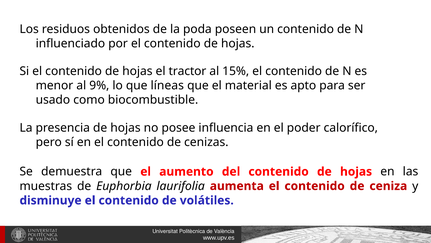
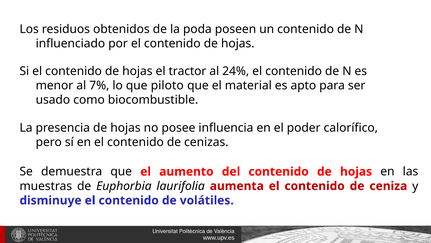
15%: 15% -> 24%
9%: 9% -> 7%
líneas: líneas -> piloto
